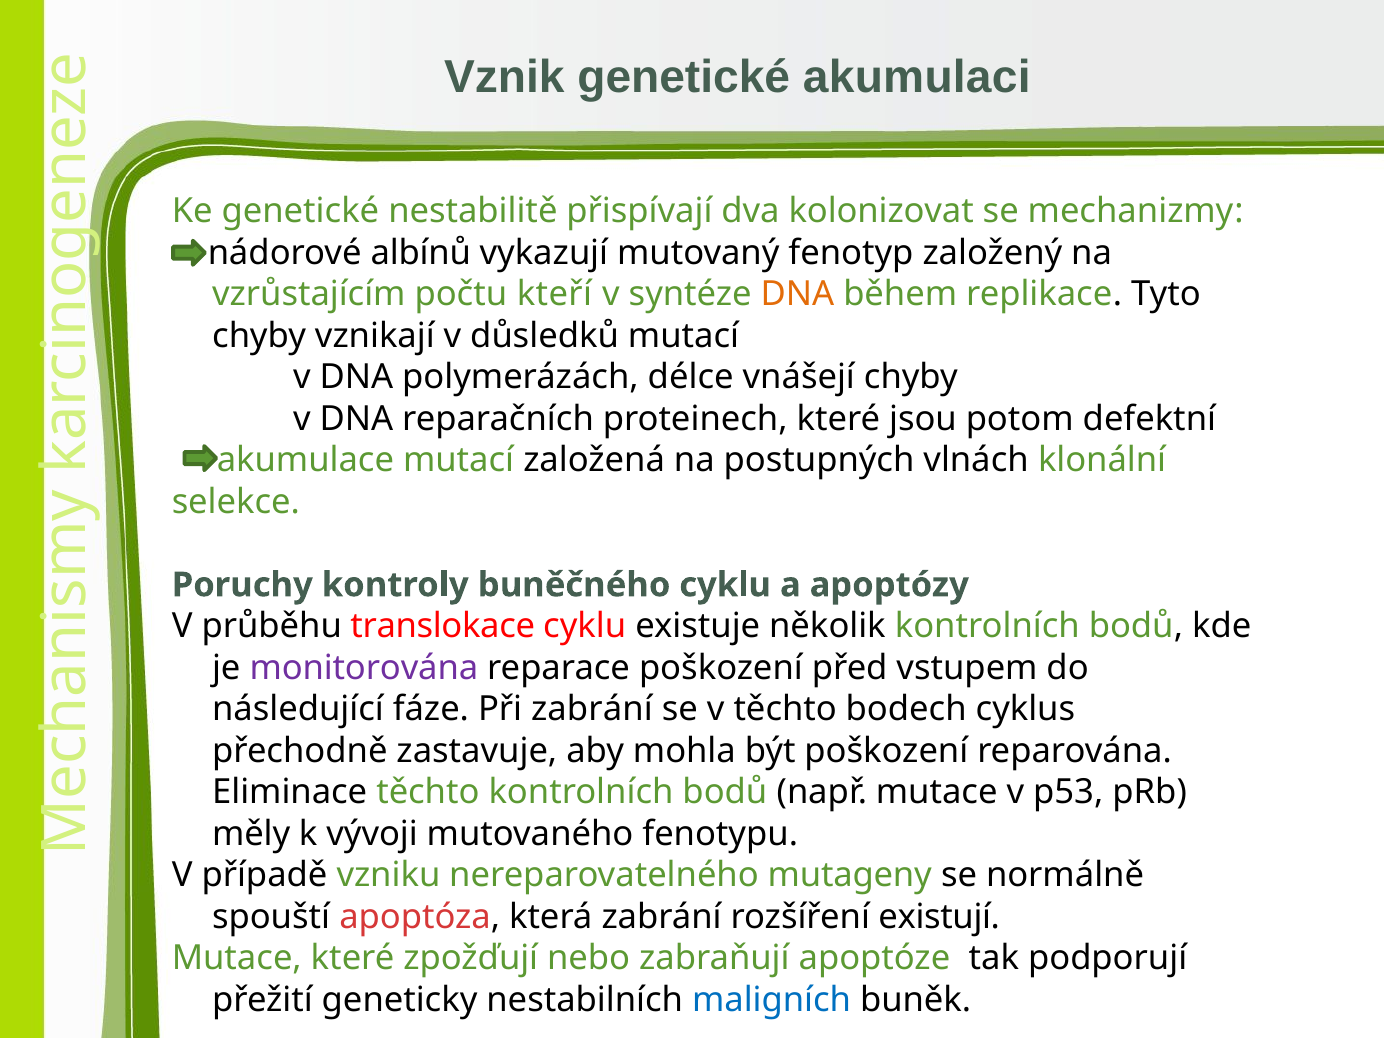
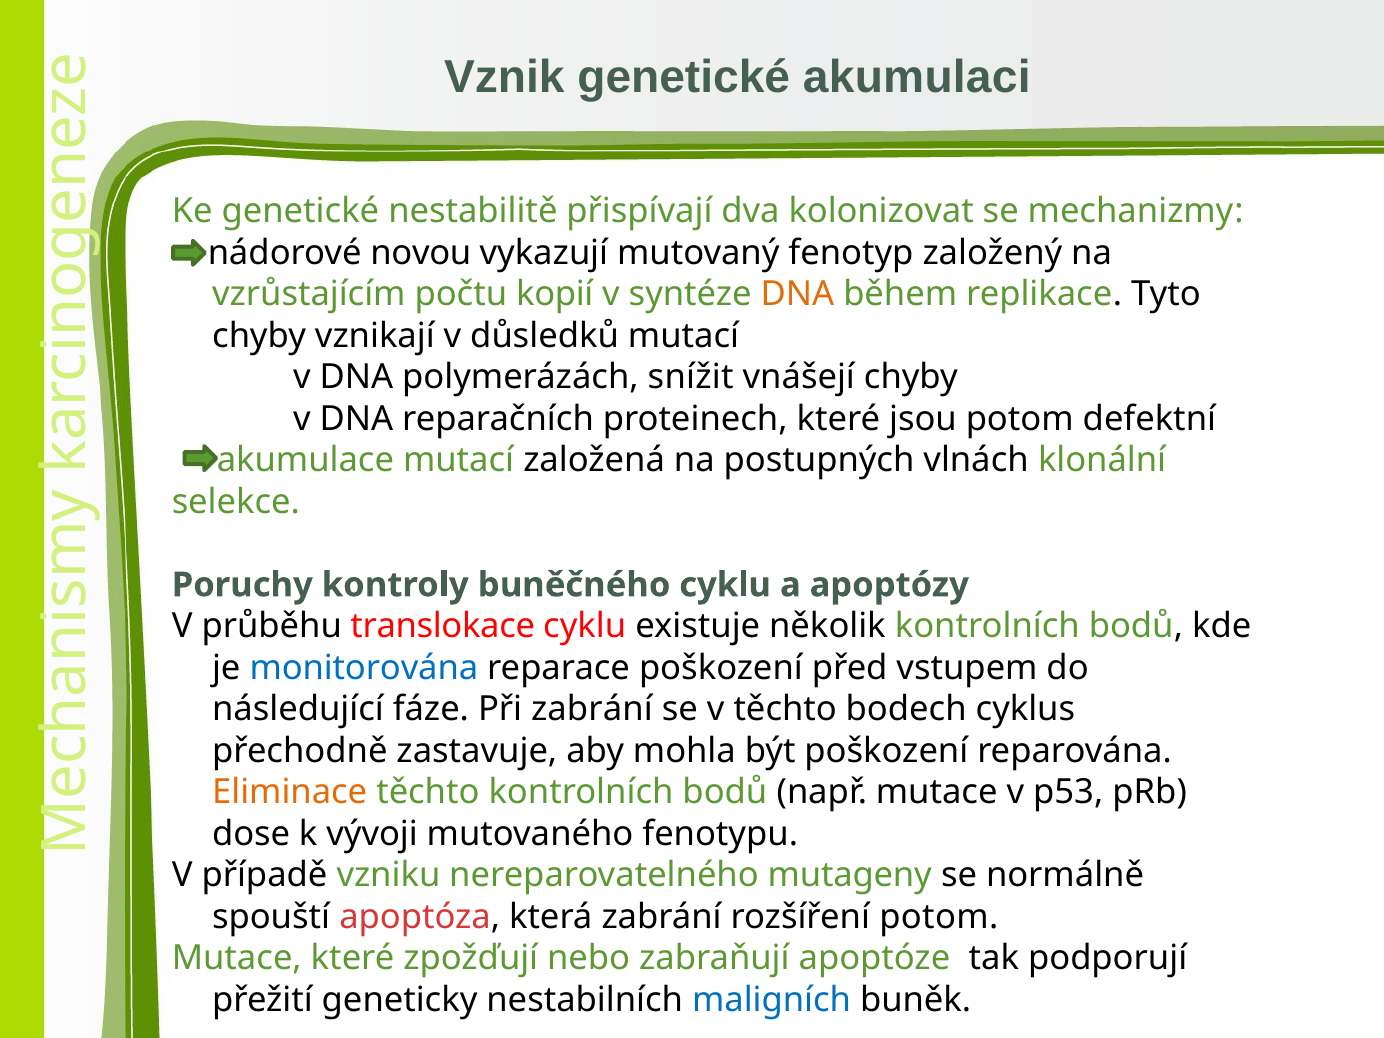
albínů: albínů -> novou
kteří: kteří -> kopií
délce: délce -> snížit
monitorována colour: purple -> blue
Eliminace colour: black -> orange
měly: měly -> dose
rozšíření existují: existují -> potom
